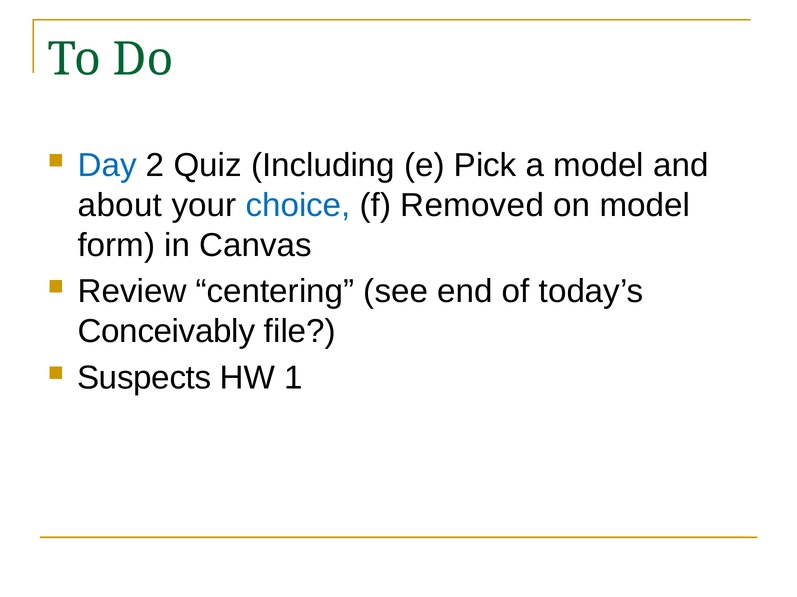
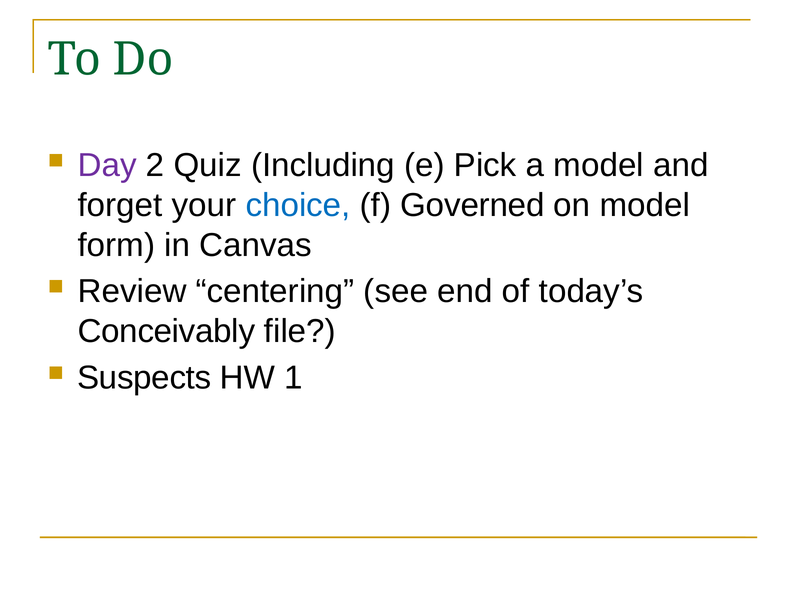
Day colour: blue -> purple
about: about -> forget
Removed: Removed -> Governed
